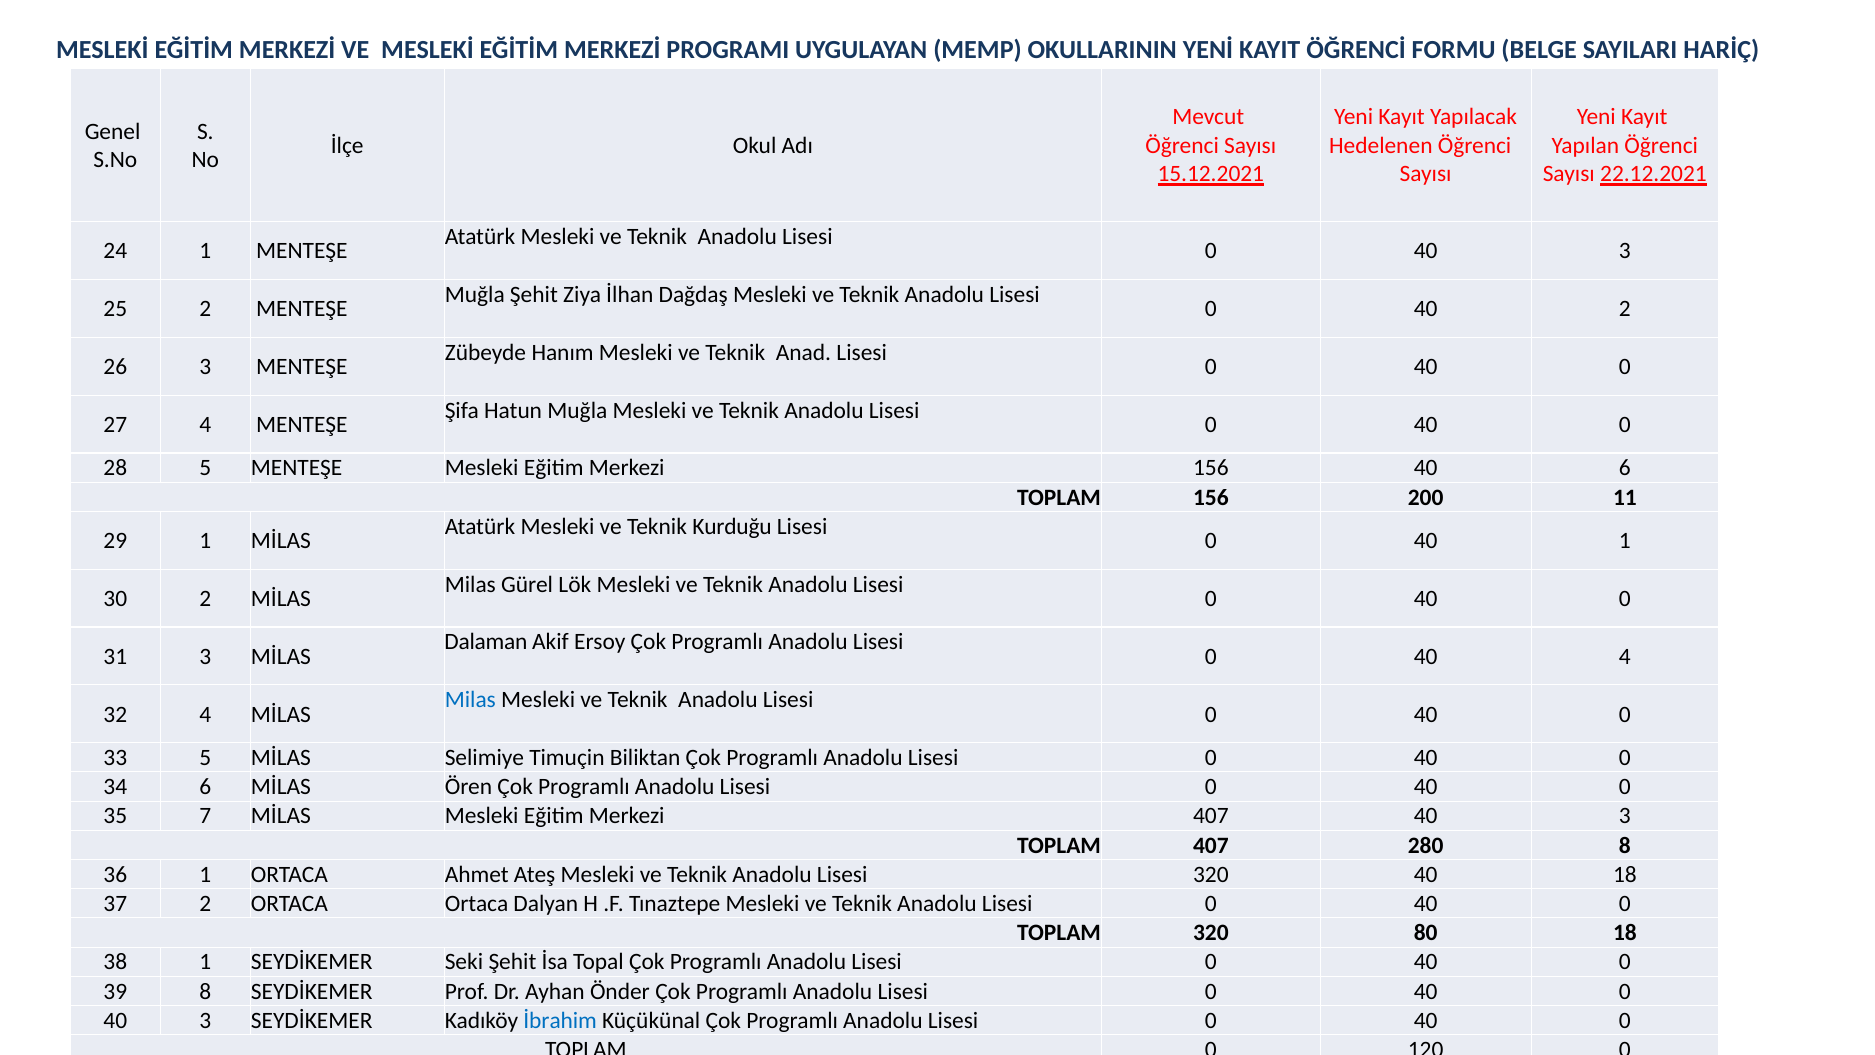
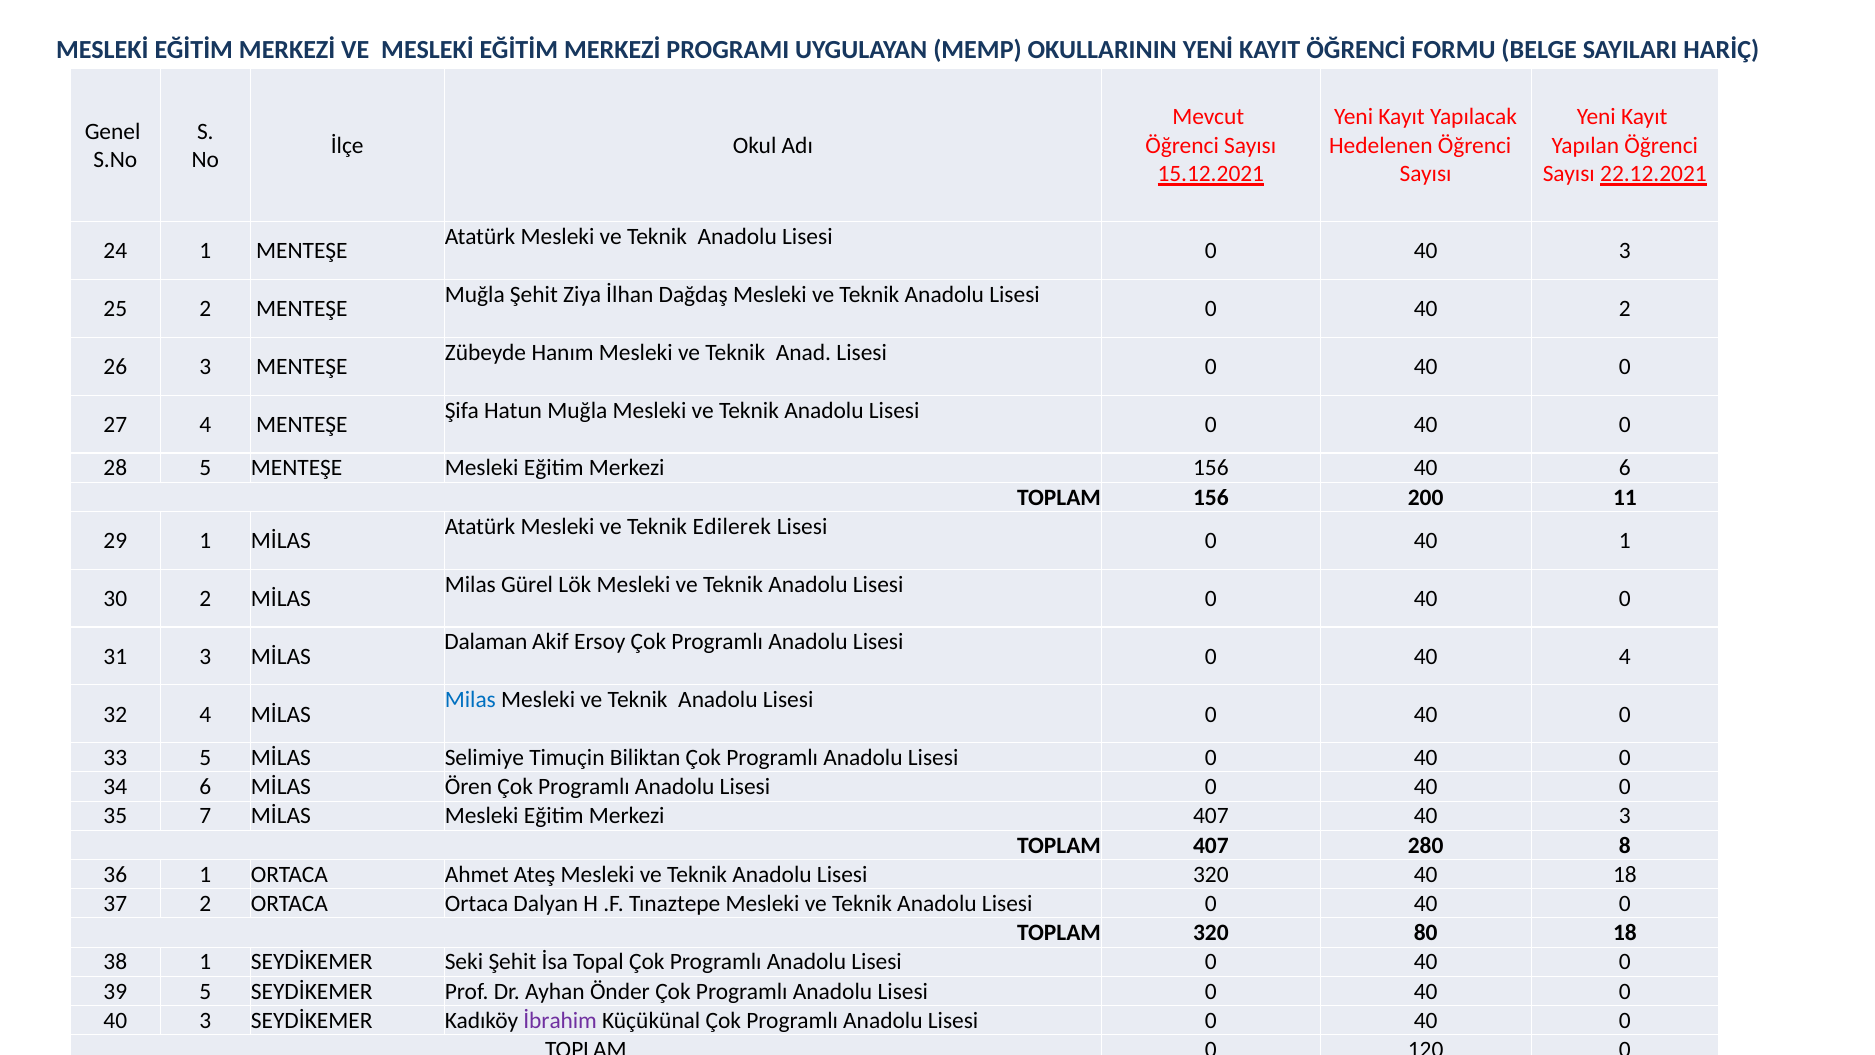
Kurduğu: Kurduğu -> Edilerek
39 8: 8 -> 5
İbrahim colour: blue -> purple
